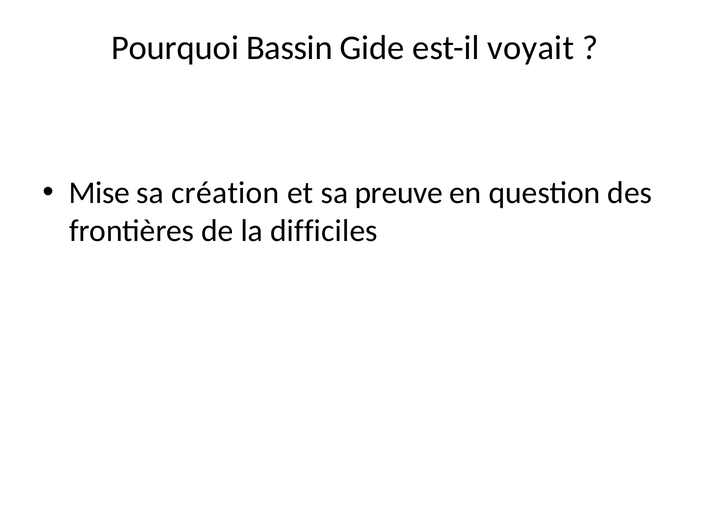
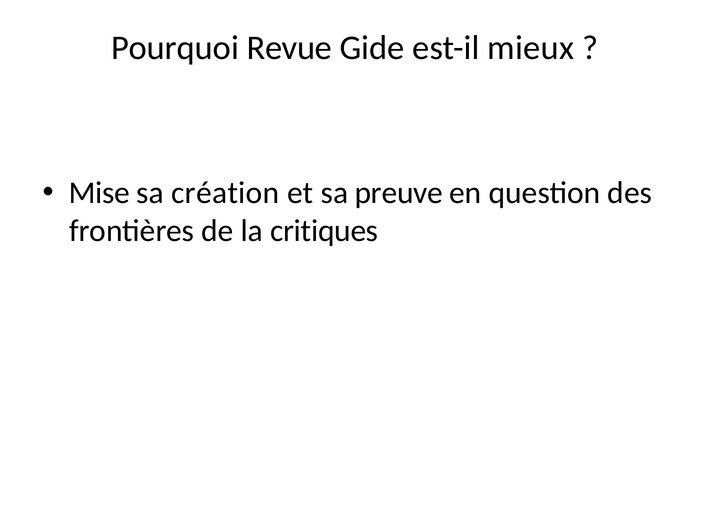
Bassin: Bassin -> Revue
voyait: voyait -> mieux
difficiles: difficiles -> critiques
